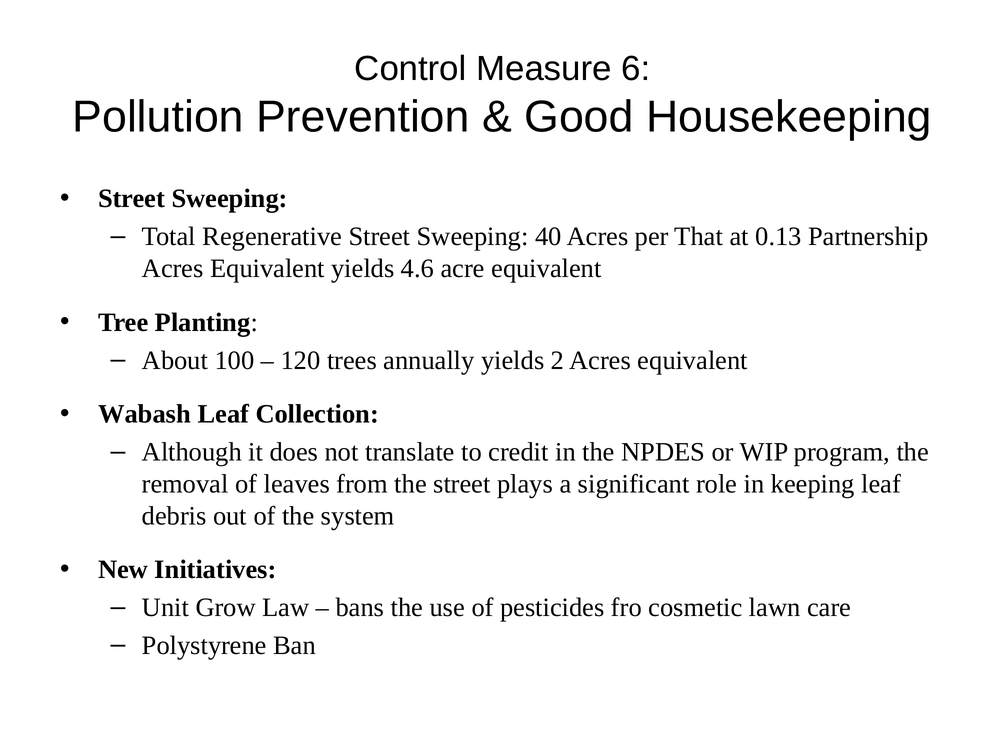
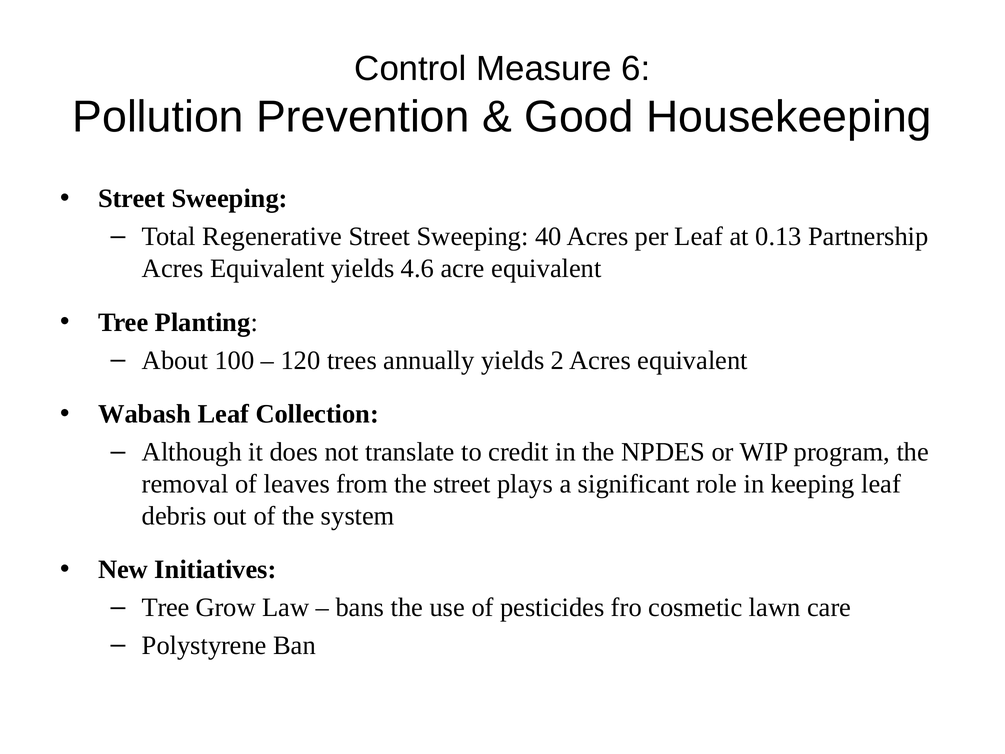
per That: That -> Leaf
Unit at (165, 607): Unit -> Tree
